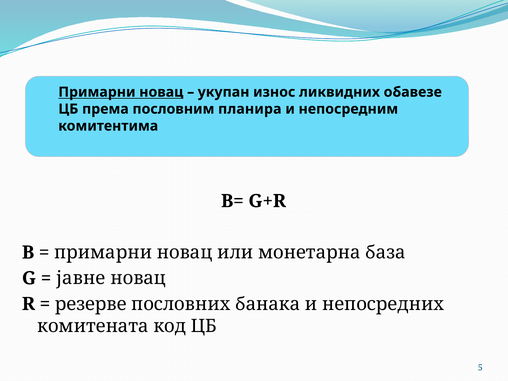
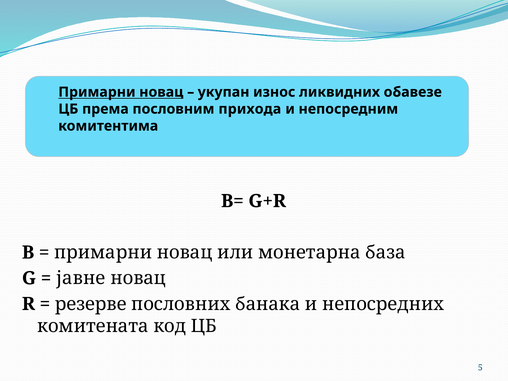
планира: планира -> прихода
